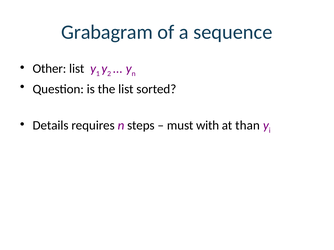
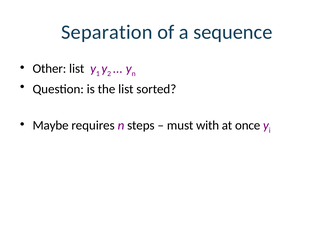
Grabagram: Grabagram -> Separation
Details: Details -> Maybe
than: than -> once
